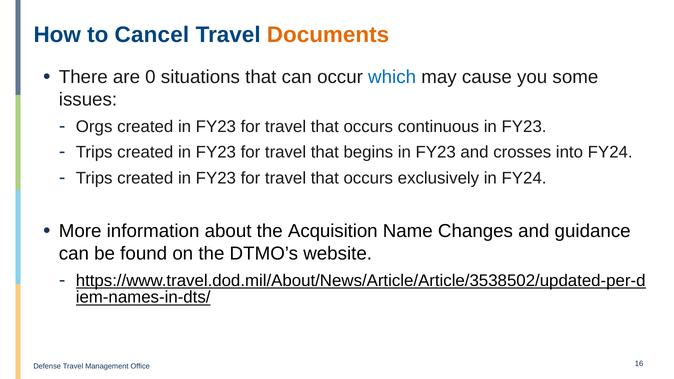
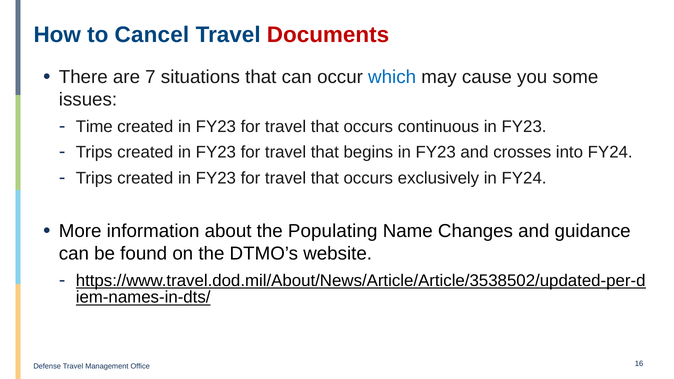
Documents colour: orange -> red
0: 0 -> 7
Orgs: Orgs -> Time
Acquisition: Acquisition -> Populating
